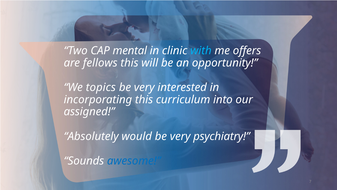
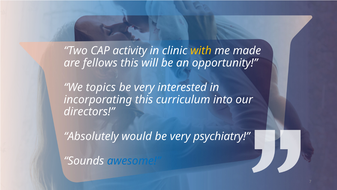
mental: mental -> activity
with colour: light blue -> yellow
offers: offers -> made
assigned: assigned -> directors
